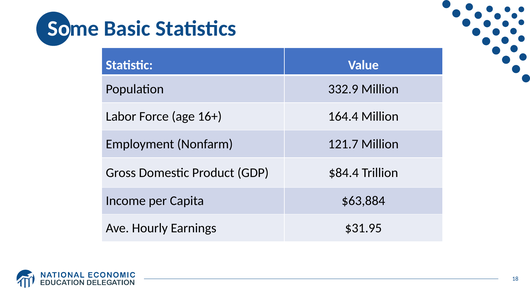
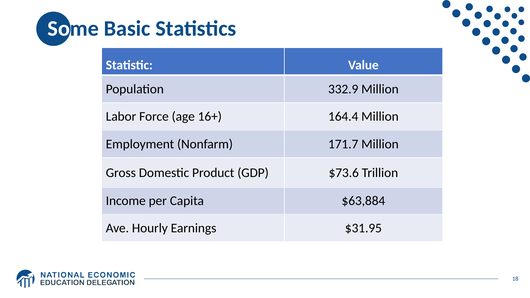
121.7: 121.7 -> 171.7
$84.4: $84.4 -> $73.6
